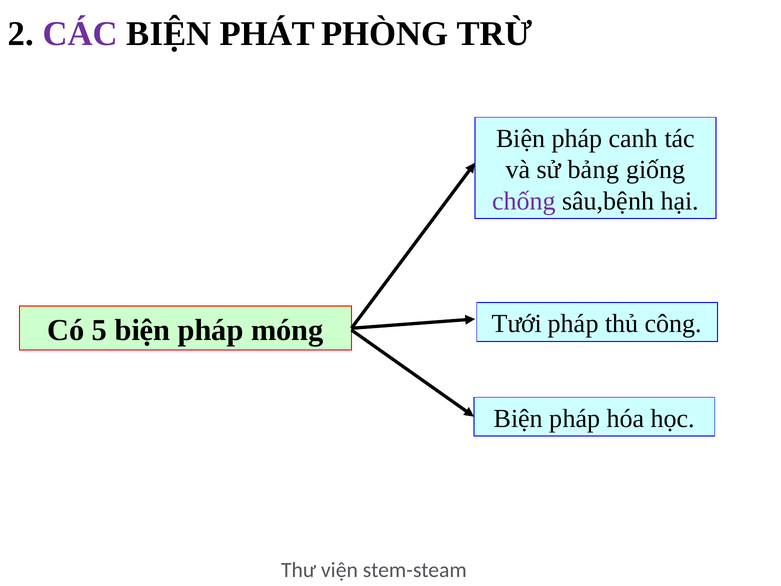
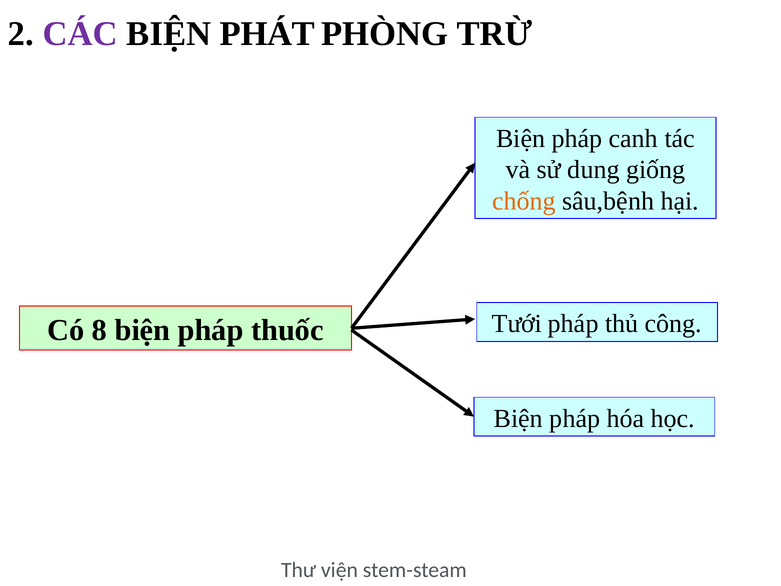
bảng: bảng -> dung
chống colour: purple -> orange
5: 5 -> 8
móng: móng -> thuốc
